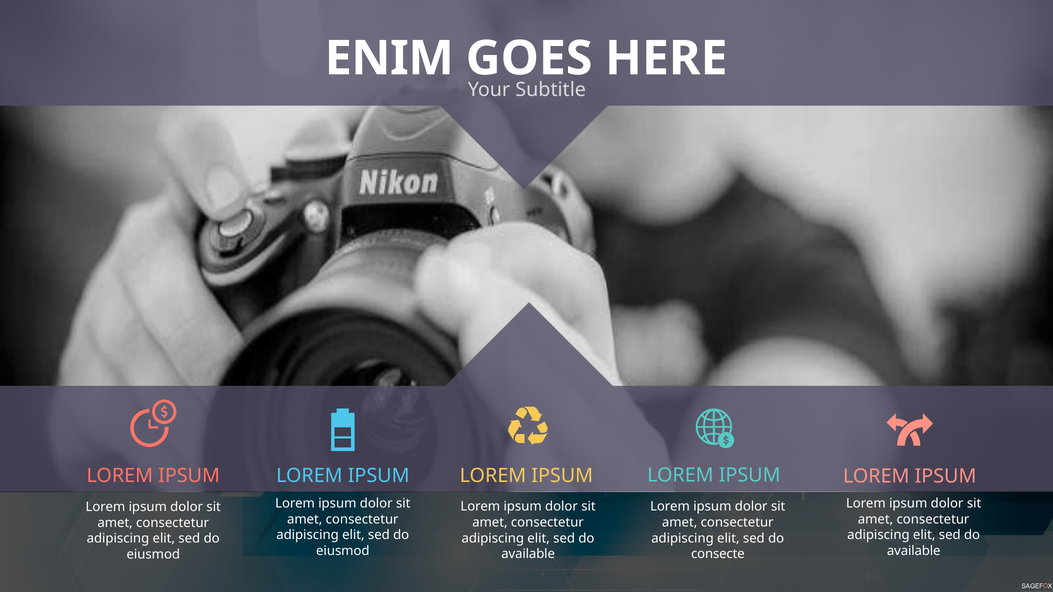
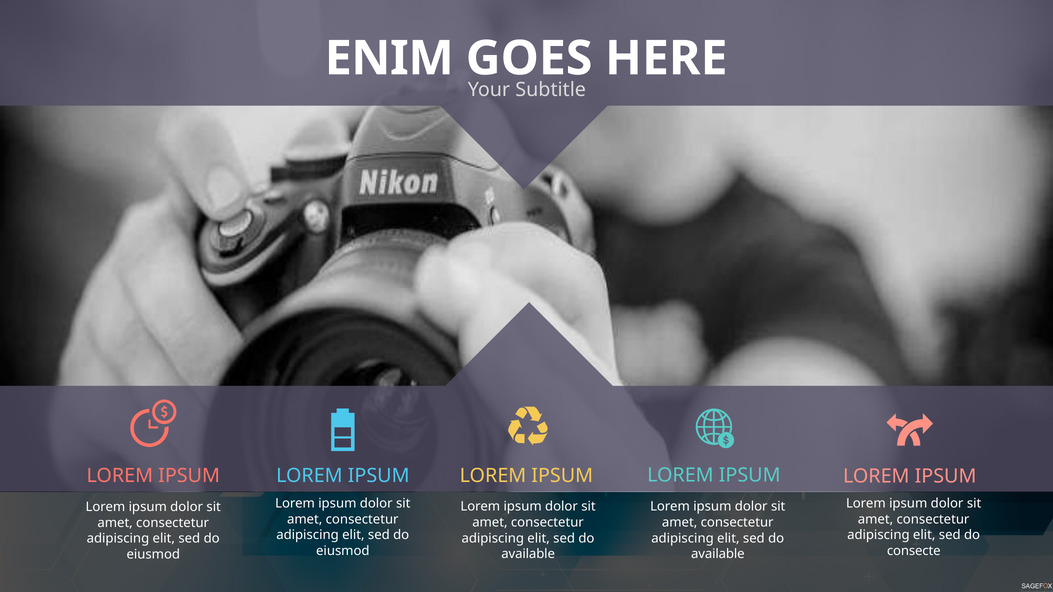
available at (914, 551): available -> consecte
consecte at (718, 554): consecte -> available
